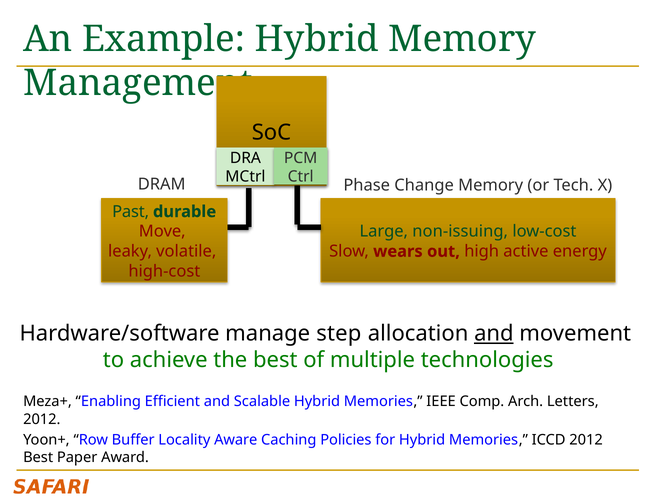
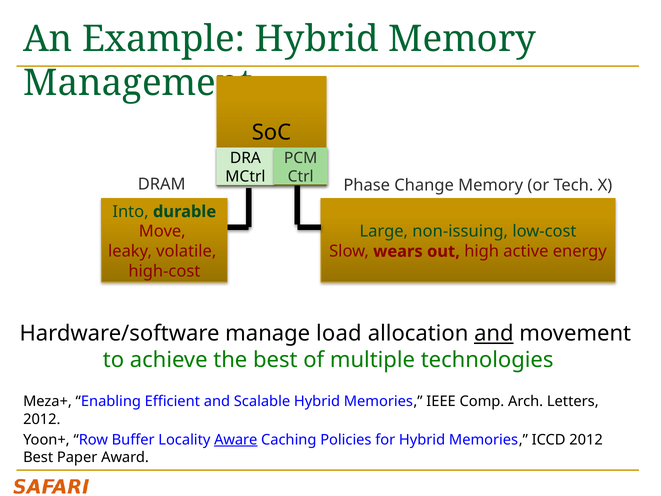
Past: Past -> Into
step: step -> load
Aware underline: none -> present
